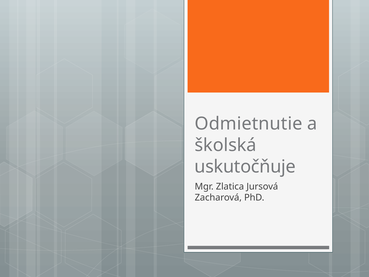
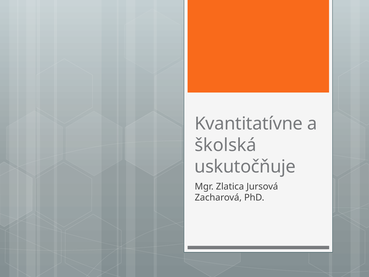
Odmietnutie: Odmietnutie -> Kvantitatívne
